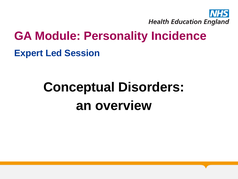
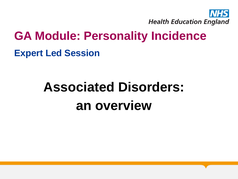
Conceptual: Conceptual -> Associated
